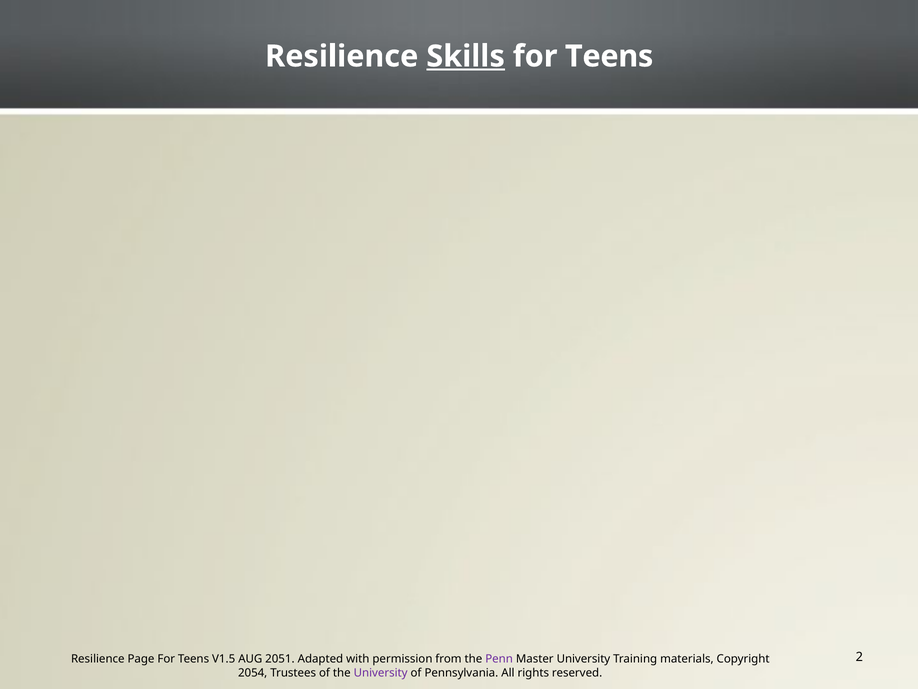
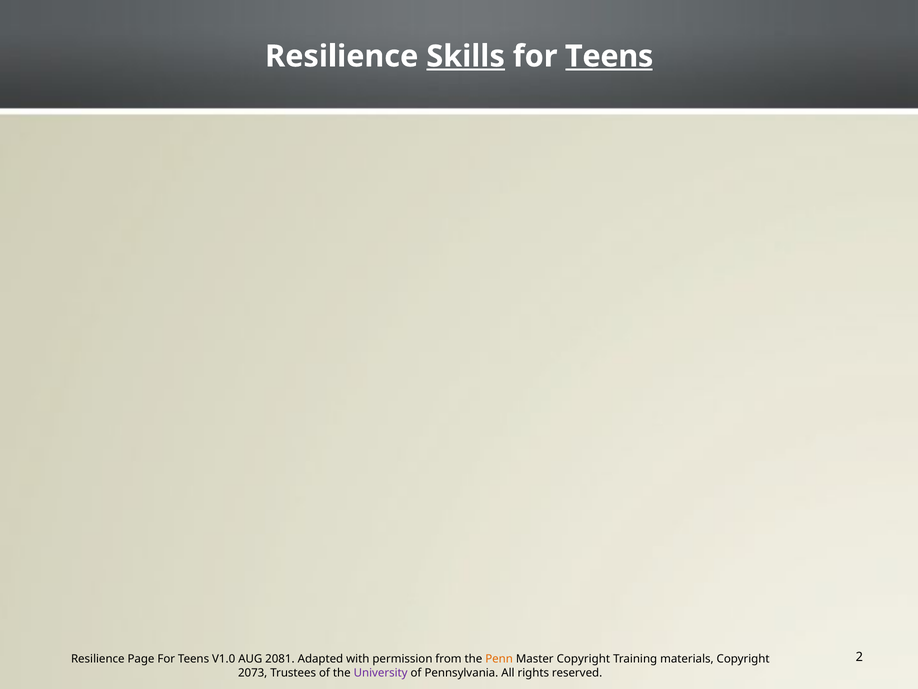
Teens at (609, 56) underline: none -> present
V1.5: V1.5 -> V1.0
2051: 2051 -> 2081
Penn colour: purple -> orange
Master University: University -> Copyright
2054: 2054 -> 2073
